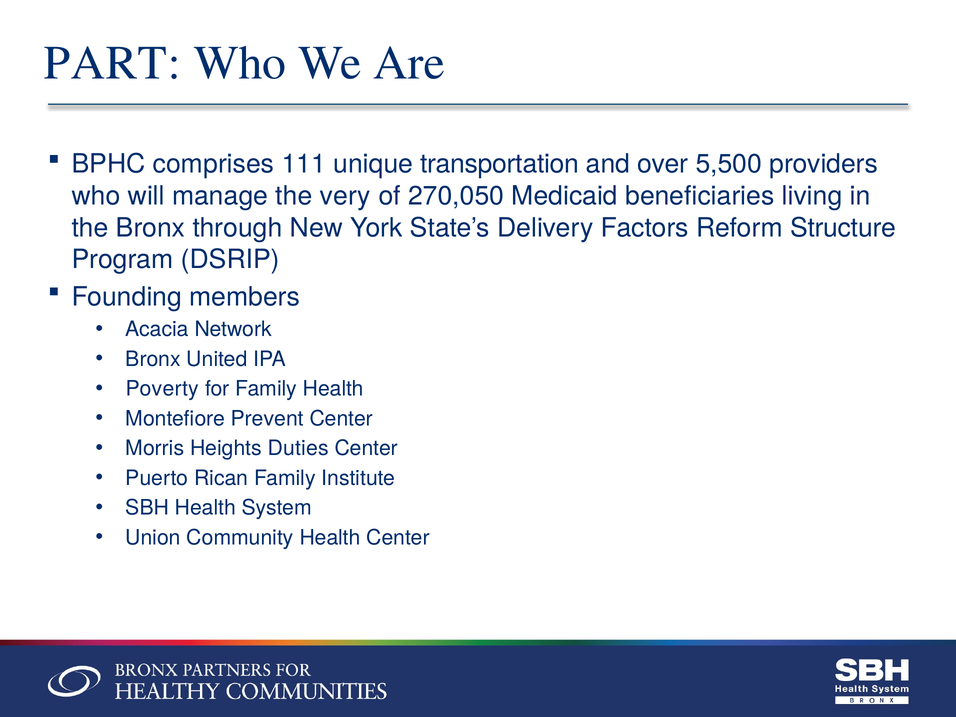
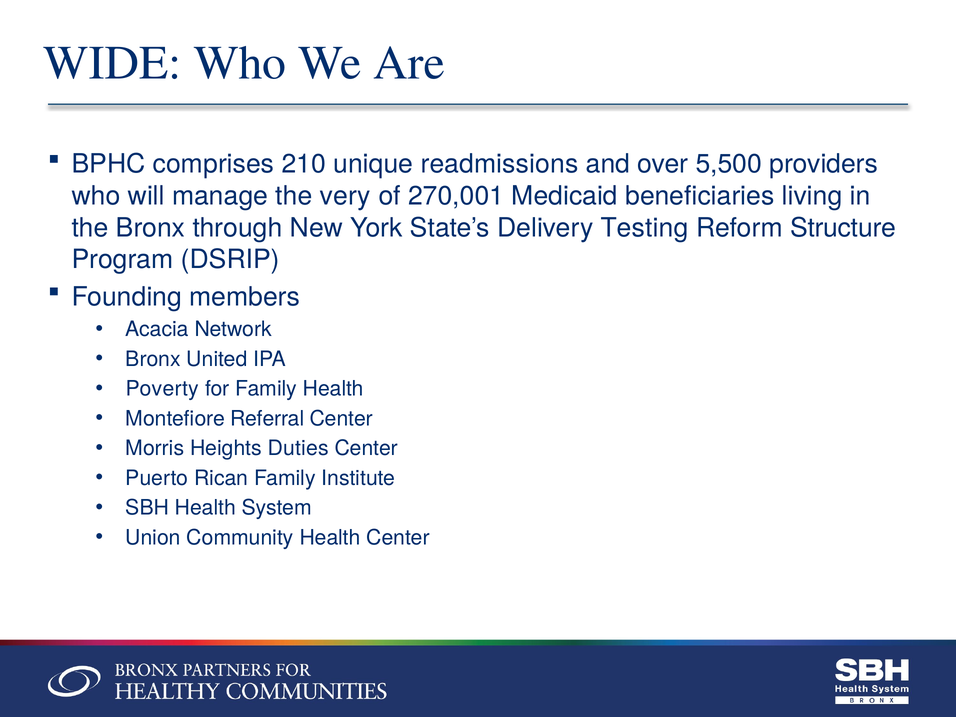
PART: PART -> WIDE
111: 111 -> 210
transportation: transportation -> readmissions
270,050: 270,050 -> 270,001
Factors: Factors -> Testing
Prevent: Prevent -> Referral
